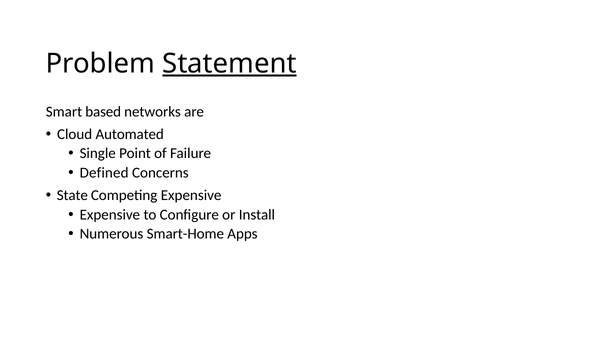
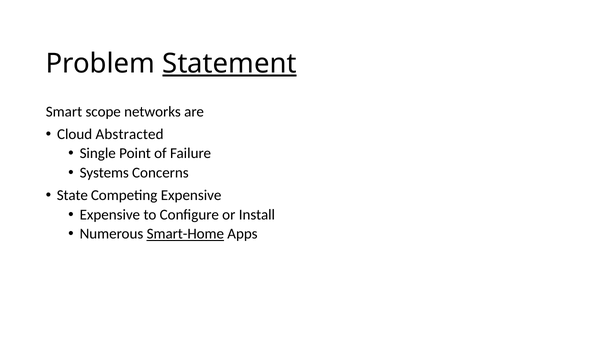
based: based -> scope
Automated: Automated -> Abstracted
Defined: Defined -> Systems
Smart-Home underline: none -> present
